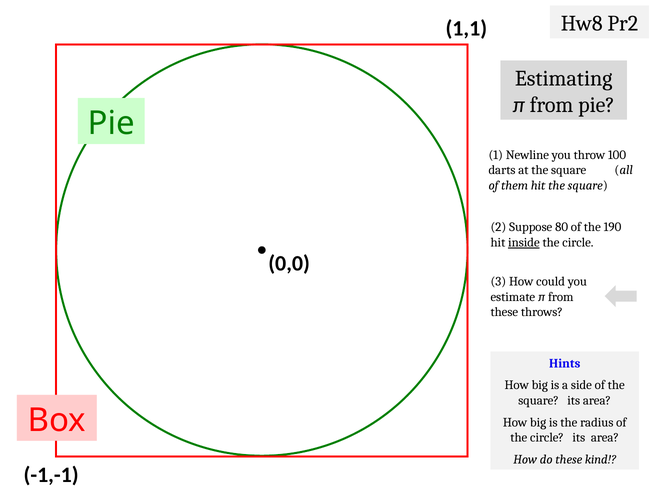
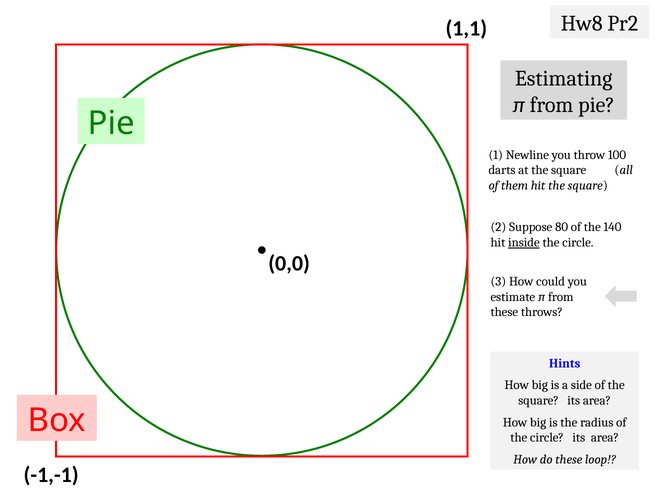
190: 190 -> 140
kind: kind -> loop
